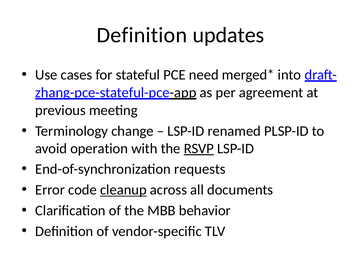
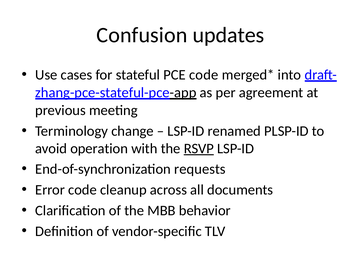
Definition at (142, 35): Definition -> Confusion
PCE need: need -> code
cleanup underline: present -> none
